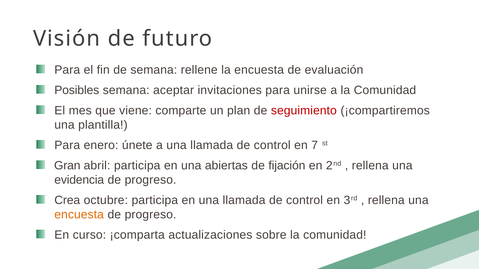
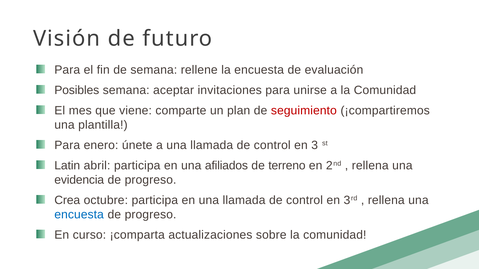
7: 7 -> 3
Gran: Gran -> Latin
abiertas: abiertas -> afiliados
fijación: fijación -> terreno
encuesta at (79, 215) colour: orange -> blue
